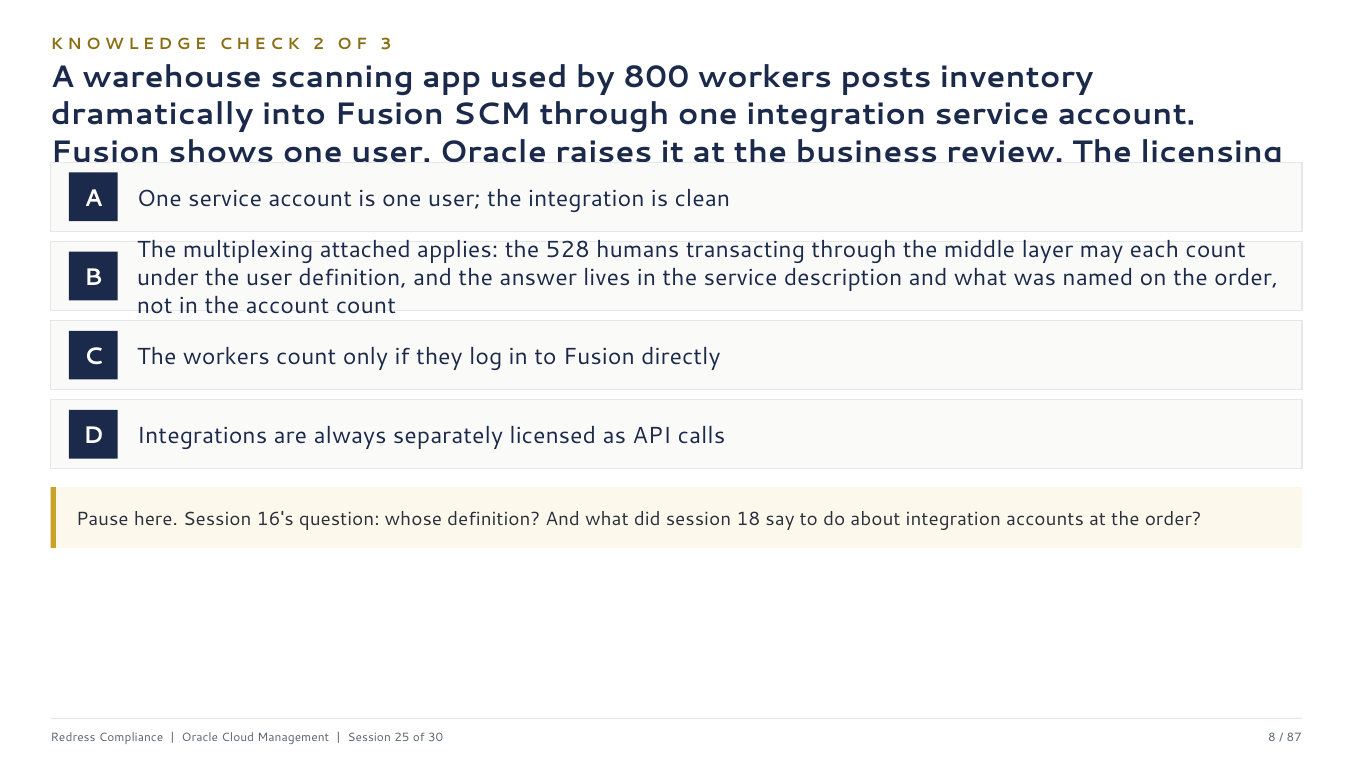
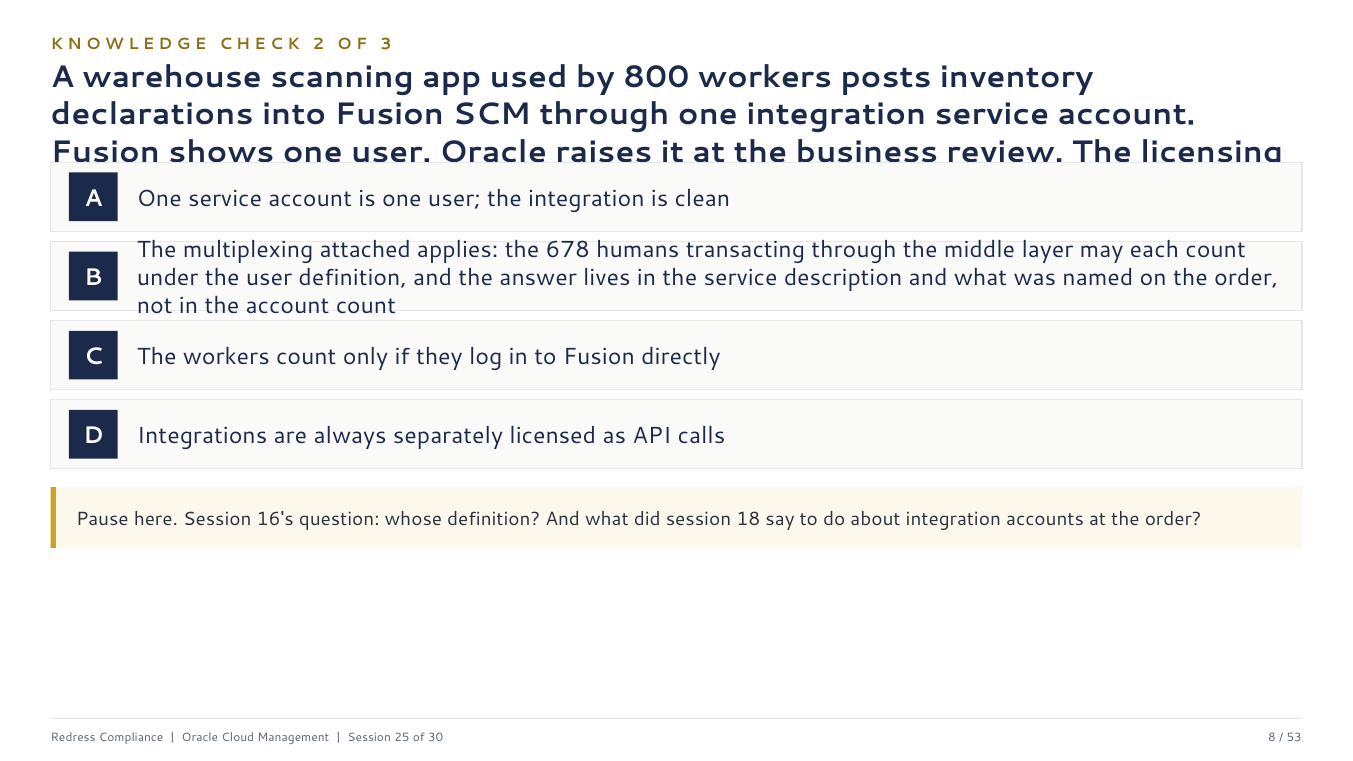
dramatically: dramatically -> declarations
528: 528 -> 678
87: 87 -> 53
